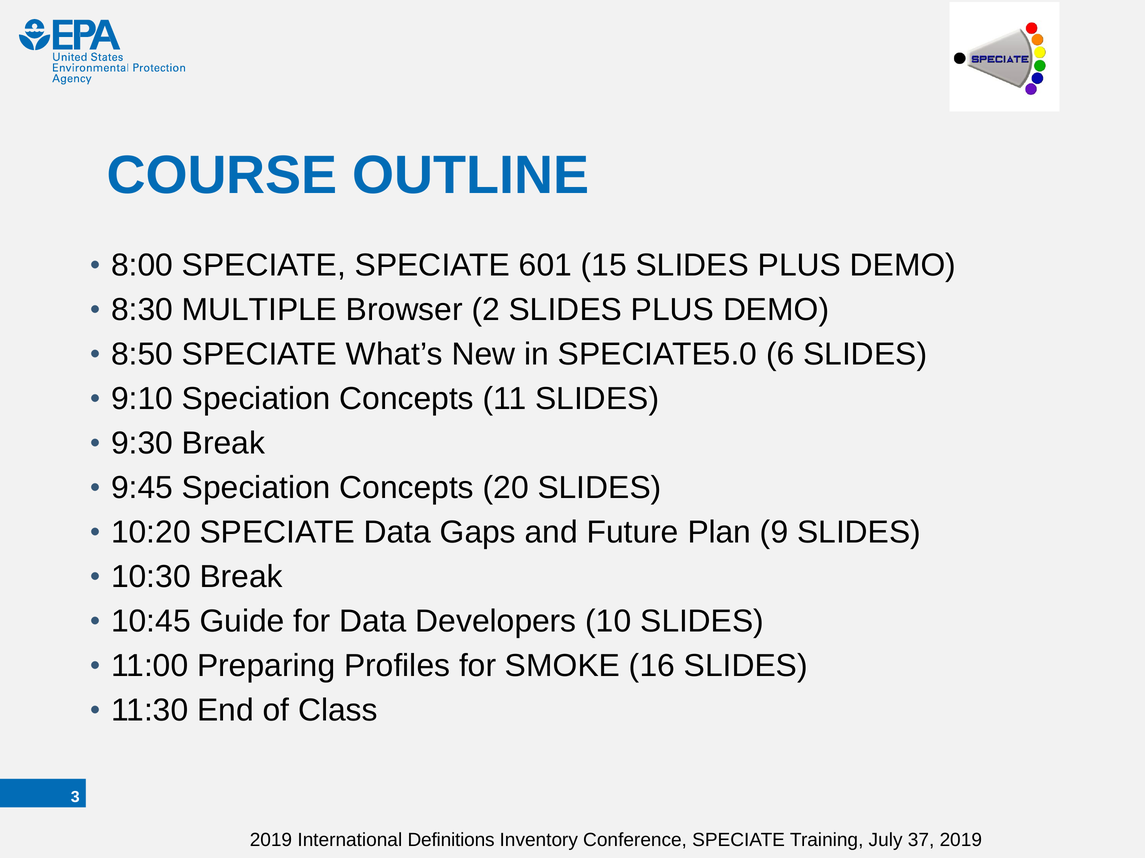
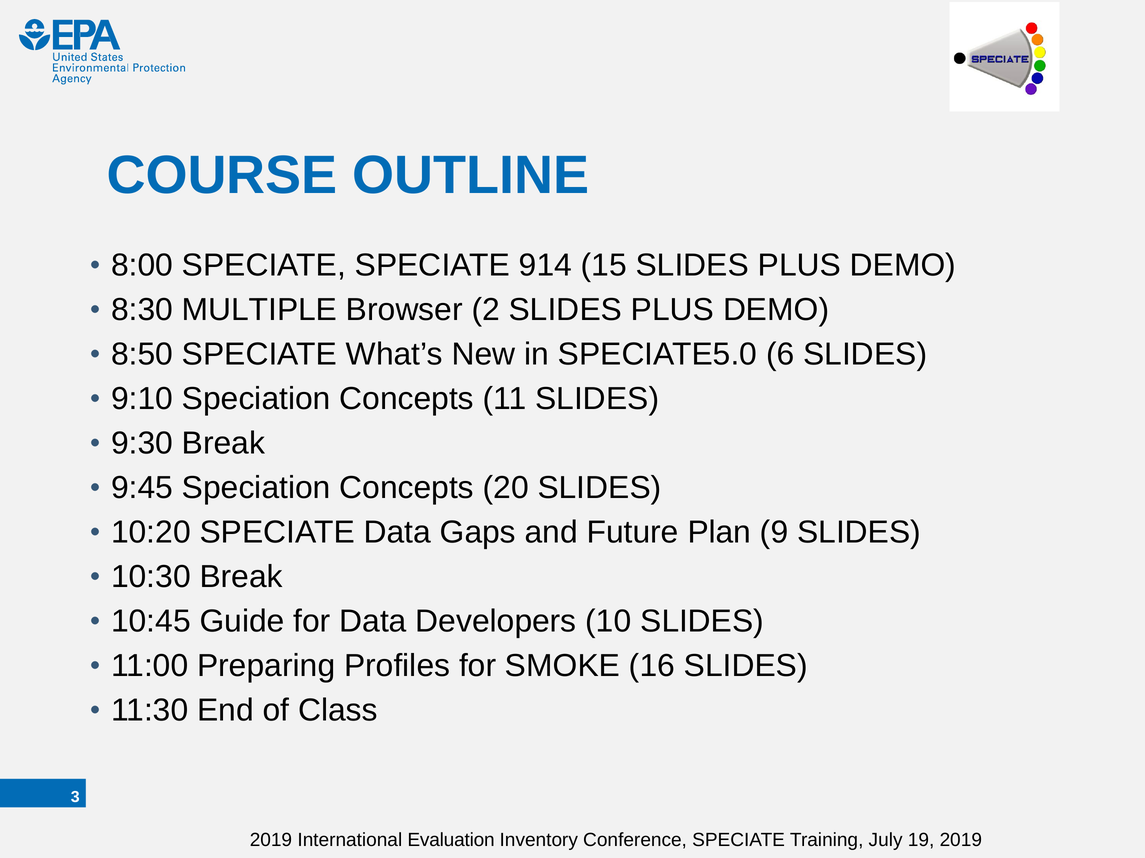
601: 601 -> 914
Definitions: Definitions -> Evaluation
37: 37 -> 19
